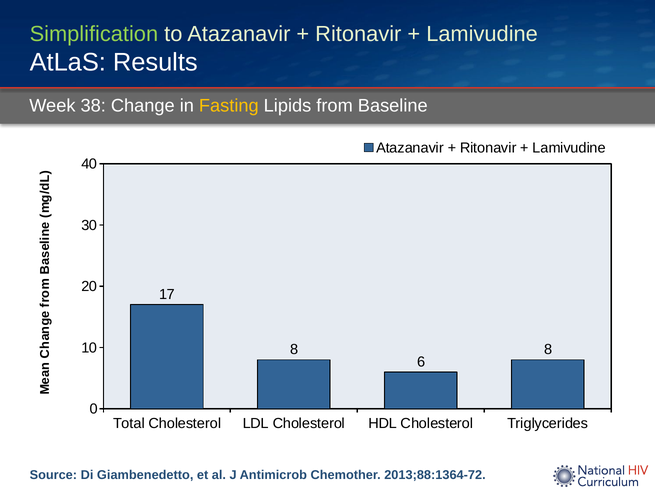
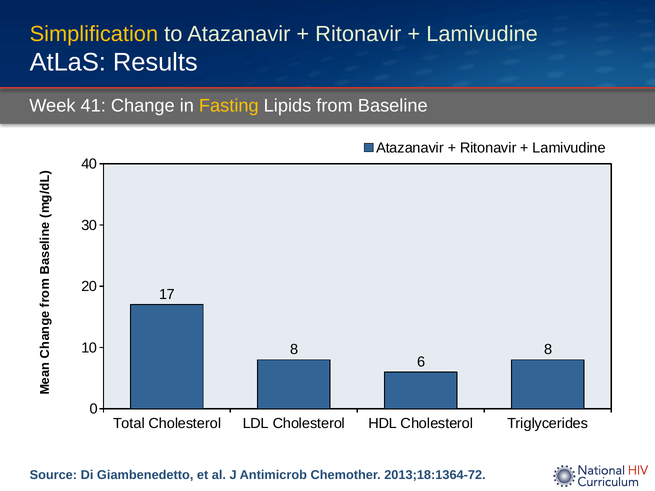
Simplification colour: light green -> yellow
38: 38 -> 41
2013;88:1364-72: 2013;88:1364-72 -> 2013;18:1364-72
